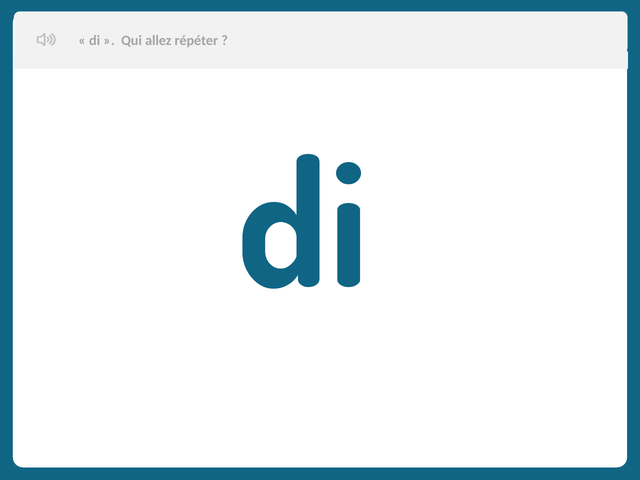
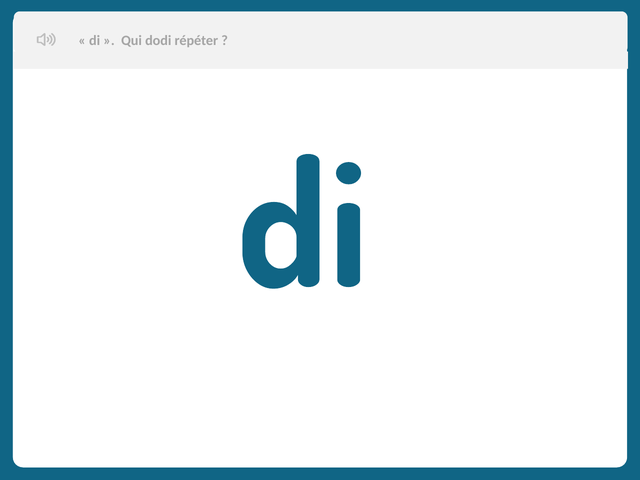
allez: allez -> dodi
